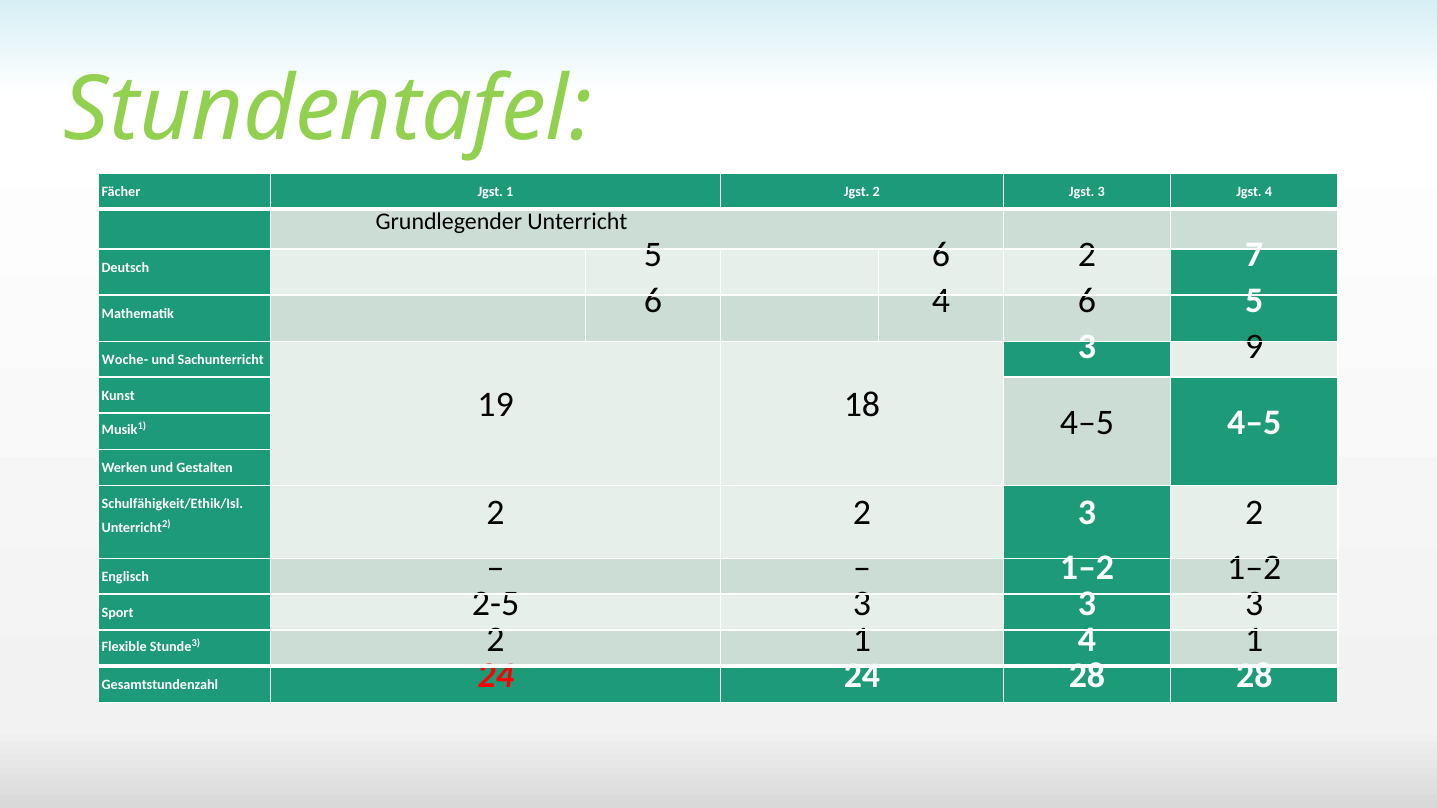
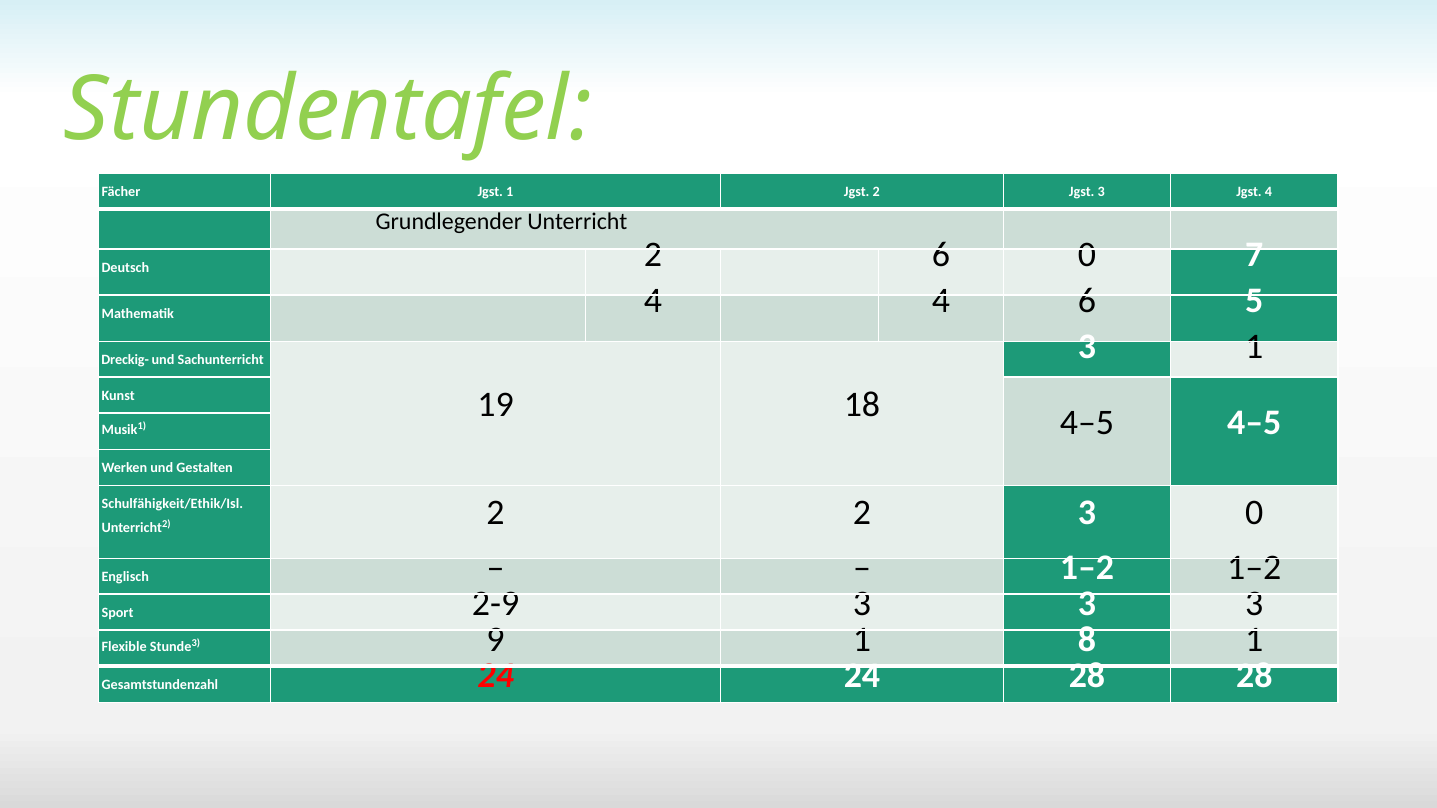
Deutsch 5: 5 -> 2
6 2: 2 -> 0
Mathematik 6: 6 -> 4
3 9: 9 -> 1
Woche-: Woche- -> Dreckig-
3 2: 2 -> 0
2-5: 2-5 -> 2-9
Stunde3 2: 2 -> 9
1 4: 4 -> 8
